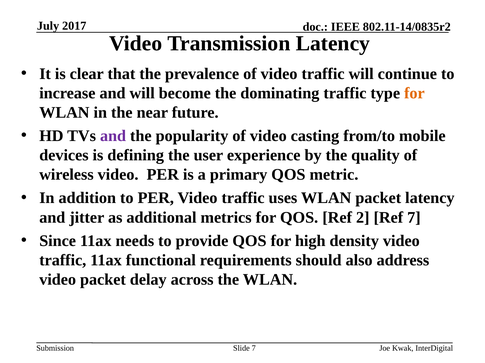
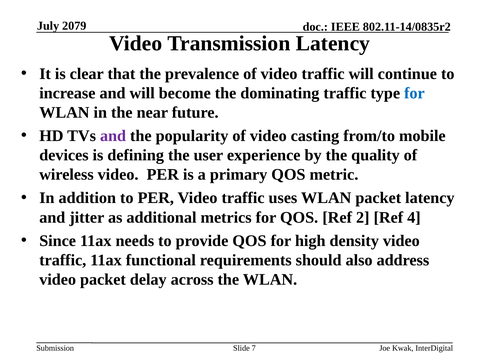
2017: 2017 -> 2079
for at (414, 93) colour: orange -> blue
Ref 7: 7 -> 4
